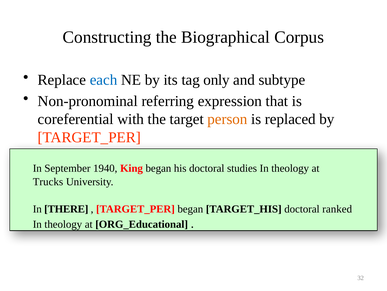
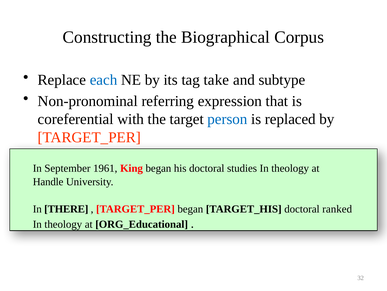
only: only -> take
person colour: orange -> blue
1940: 1940 -> 1961
Trucks: Trucks -> Handle
